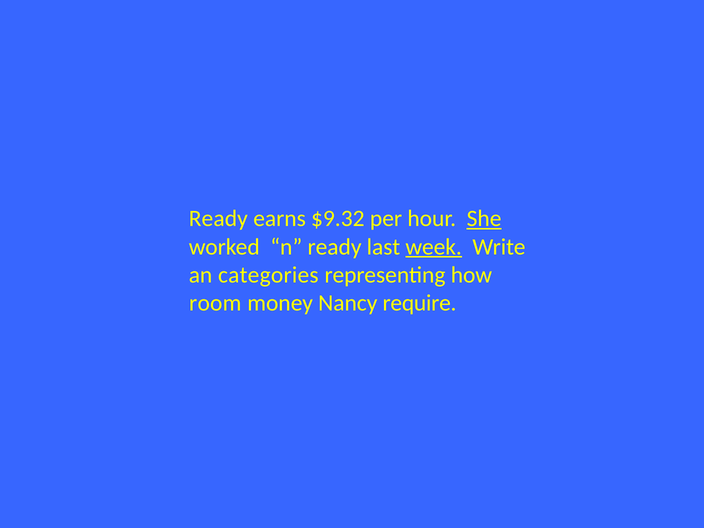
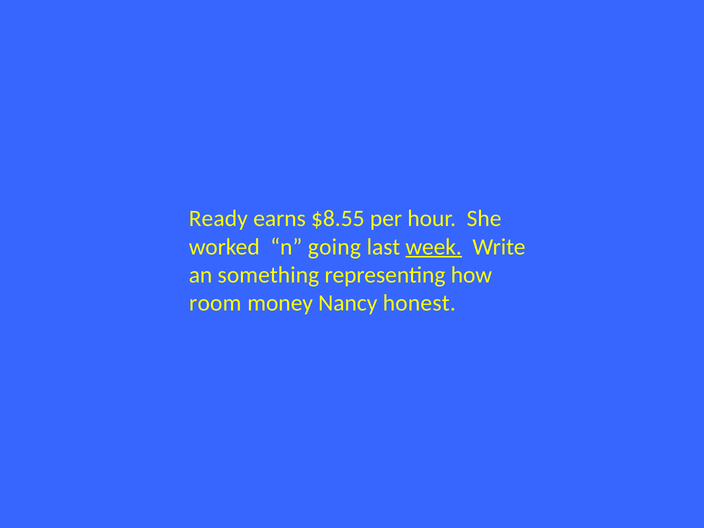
$9.32: $9.32 -> $8.55
She underline: present -> none
n ready: ready -> going
categories: categories -> something
require: require -> honest
